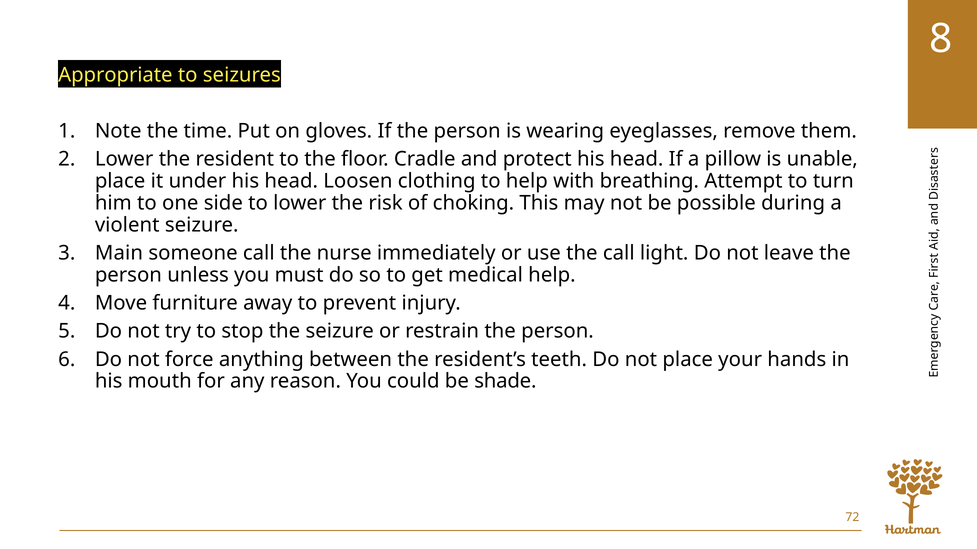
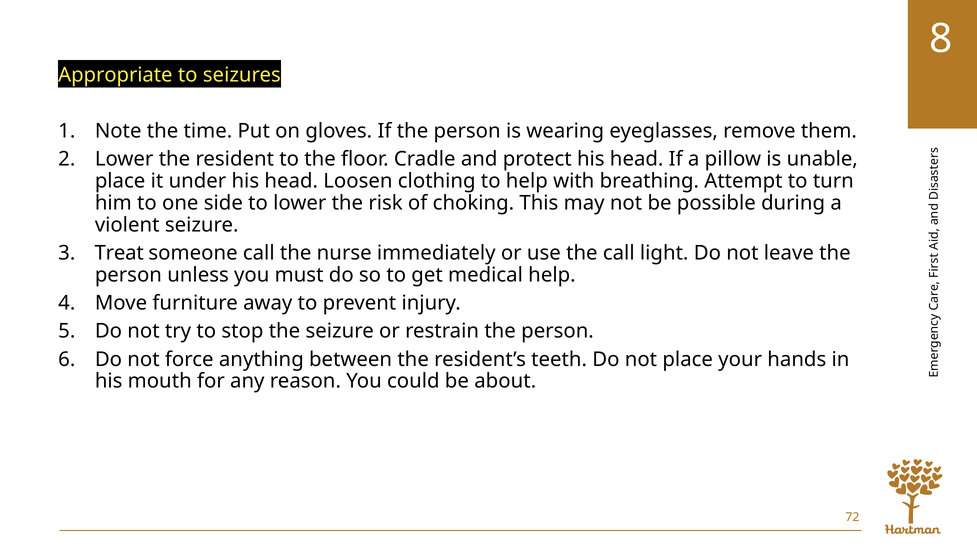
Main: Main -> Treat
shade: shade -> about
